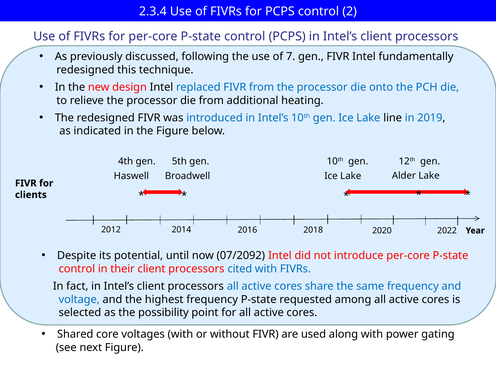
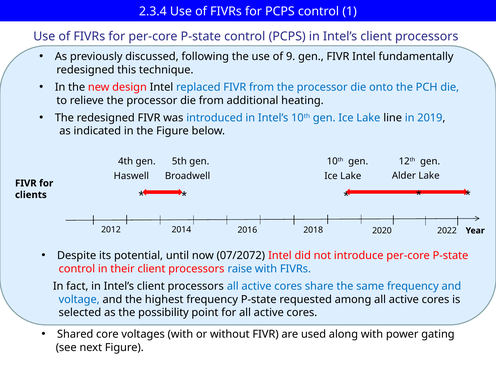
2: 2 -> 1
7: 7 -> 9
07/2092: 07/2092 -> 07/2072
cited: cited -> raise
